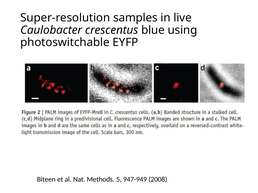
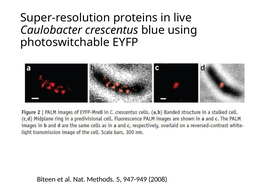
samples: samples -> proteins
